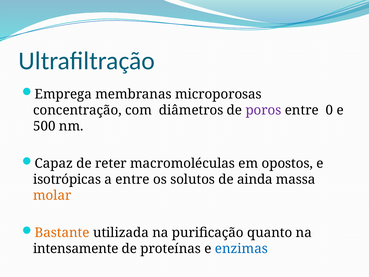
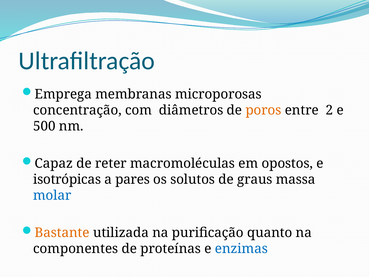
poros colour: purple -> orange
0: 0 -> 2
a entre: entre -> pares
ainda: ainda -> graus
molar colour: orange -> blue
intensamente: intensamente -> componentes
